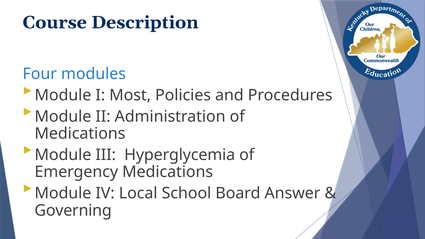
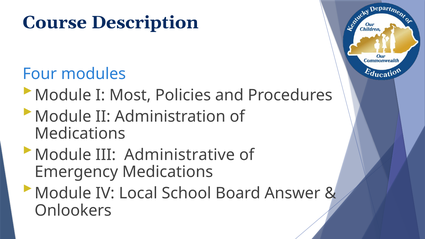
Hyperglycemia: Hyperglycemia -> Administrative
Governing: Governing -> Onlookers
